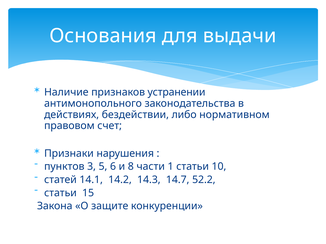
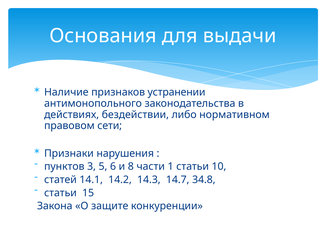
счет: счет -> сети
52.2: 52.2 -> 34.8
